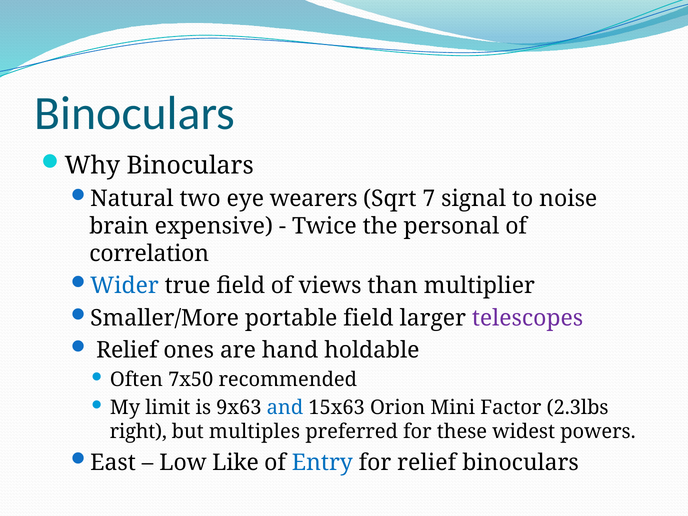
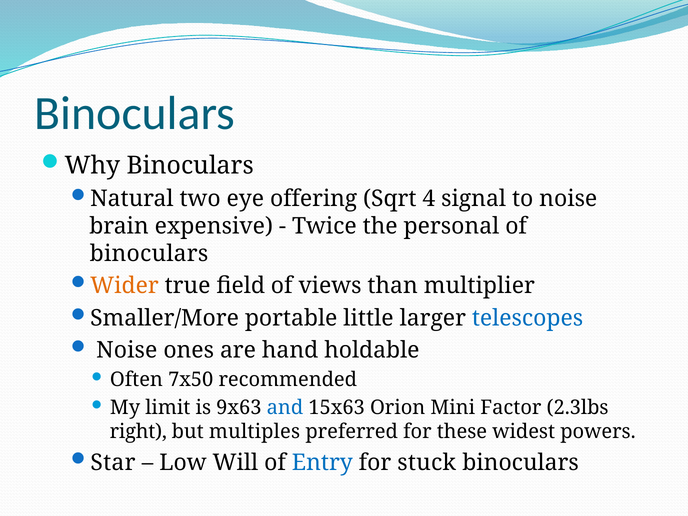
wearers: wearers -> offering
7: 7 -> 4
correlation at (149, 254): correlation -> binoculars
Wider colour: blue -> orange
portable field: field -> little
telescopes colour: purple -> blue
Relief at (127, 350): Relief -> Noise
East: East -> Star
Like: Like -> Will
for relief: relief -> stuck
